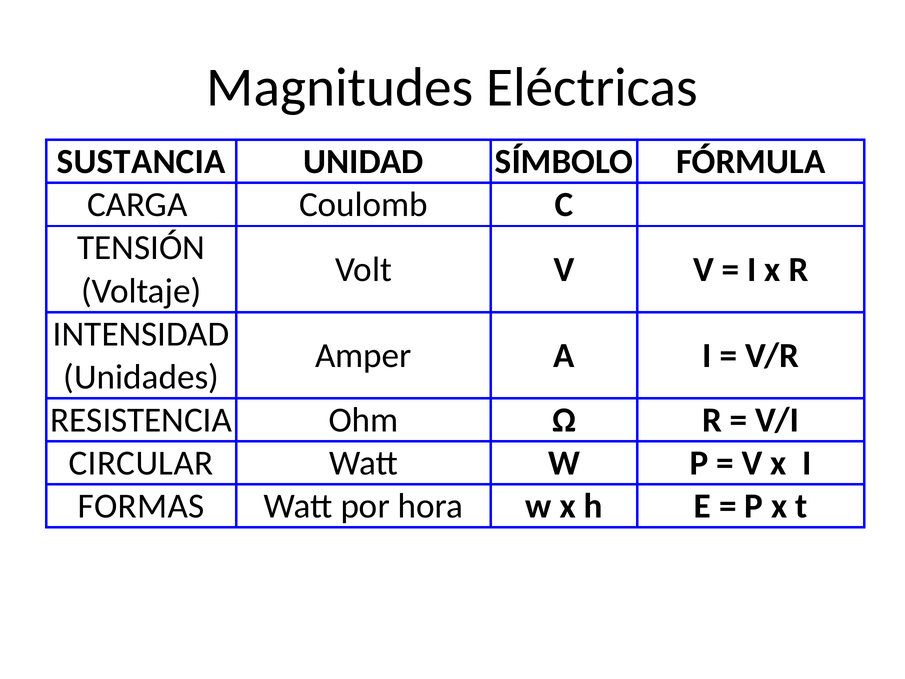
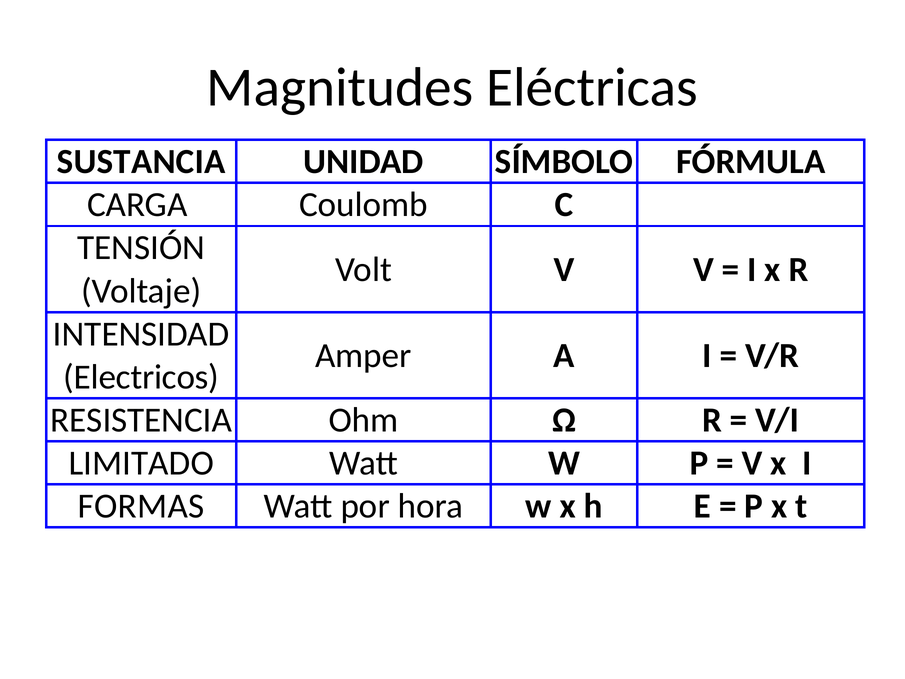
Unidades: Unidades -> Electricos
CIRCULAR: CIRCULAR -> LIMITADO
